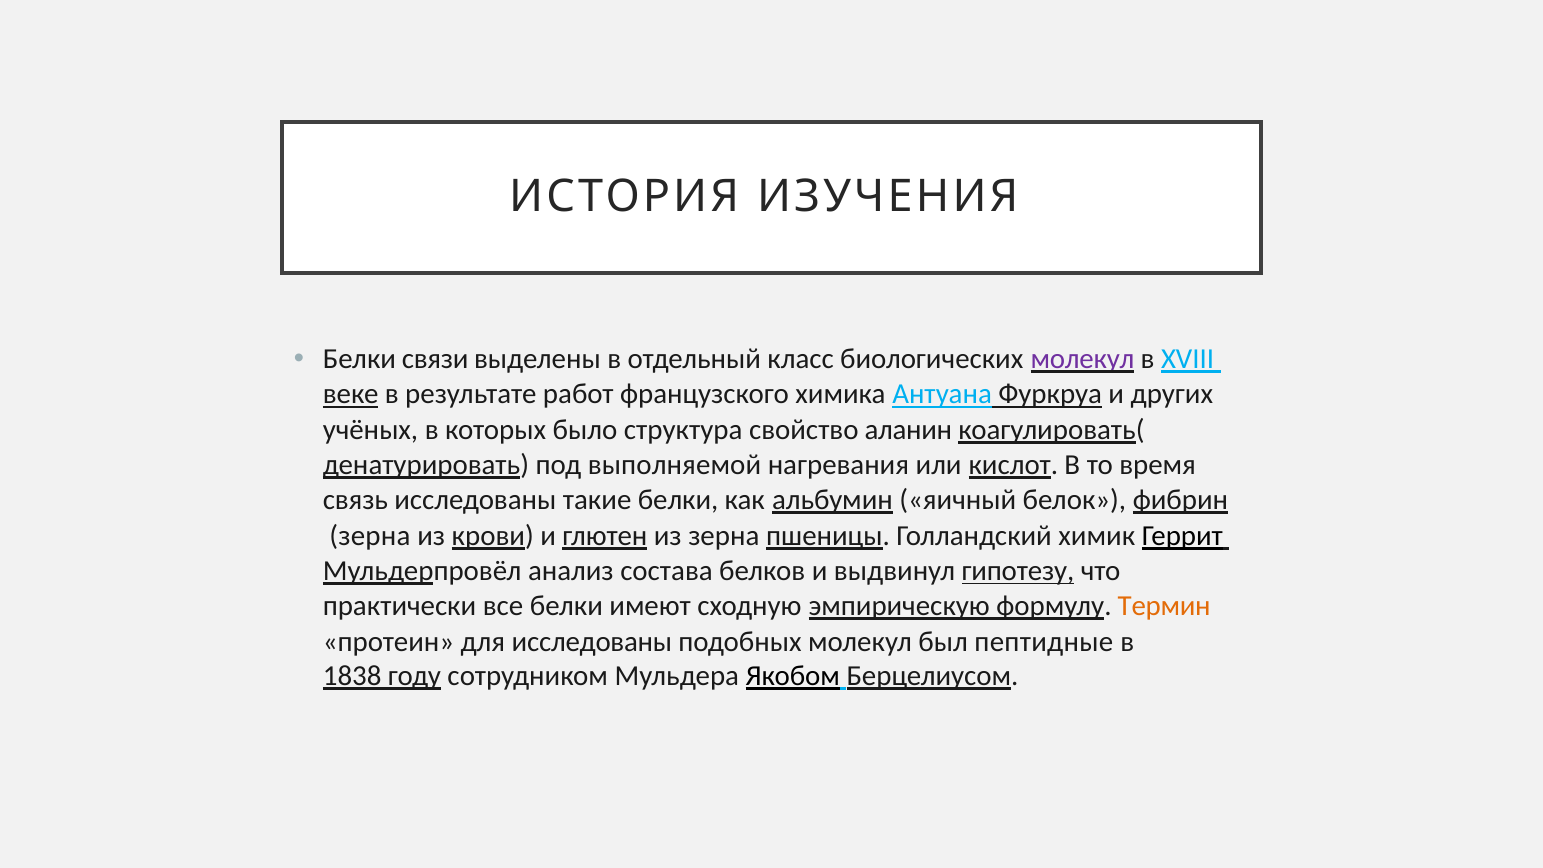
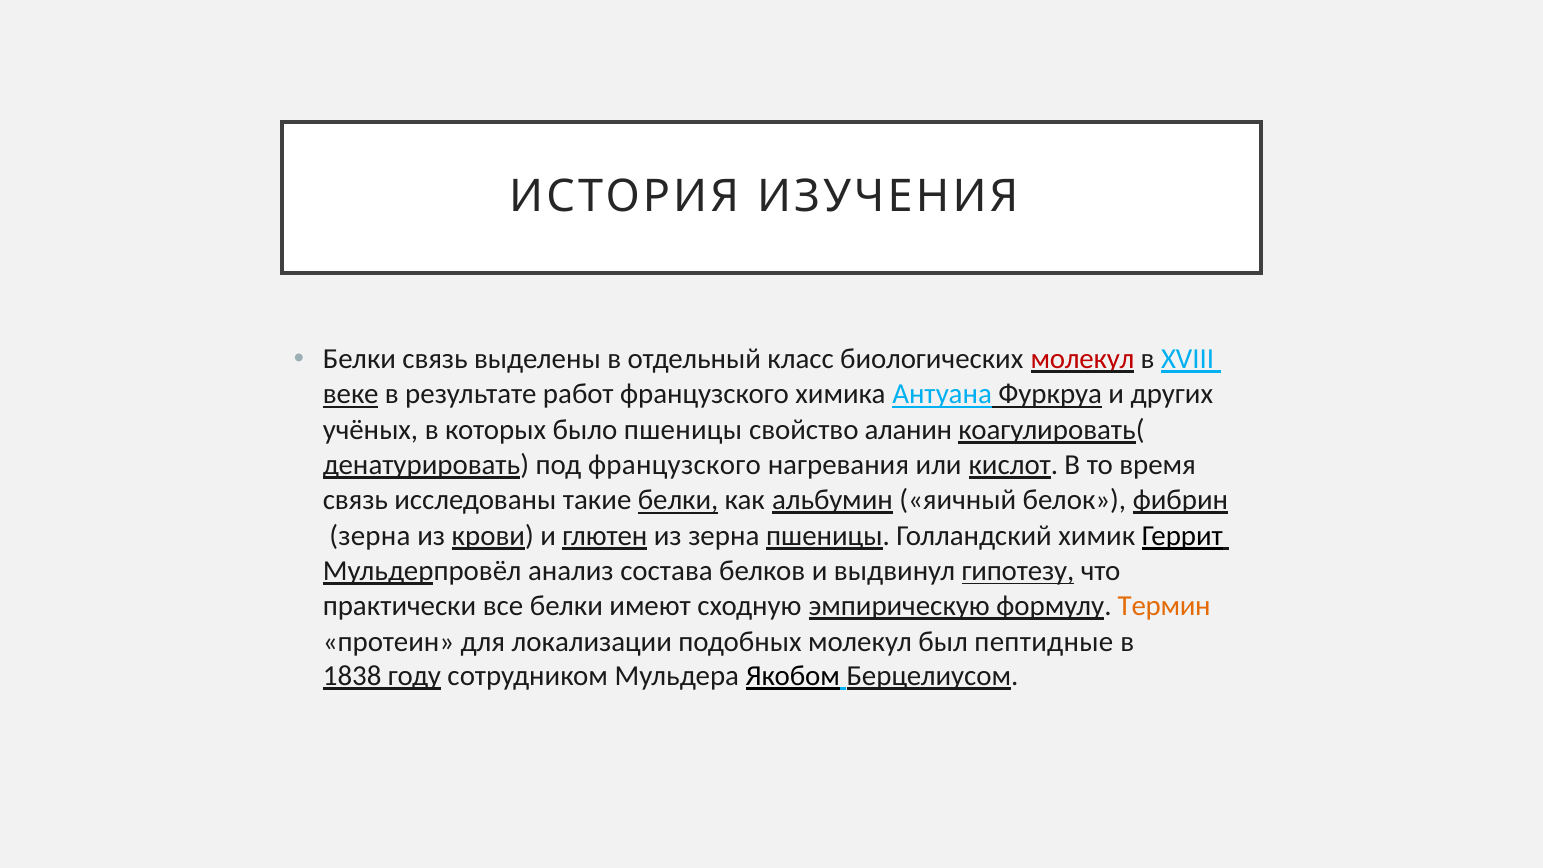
Белки связи: связи -> связь
молекул at (1082, 359) colour: purple -> red
было структура: структура -> пшеницы
под выполняемой: выполняемой -> французского
белки at (678, 500) underline: none -> present
для исследованы: исследованы -> локализации
